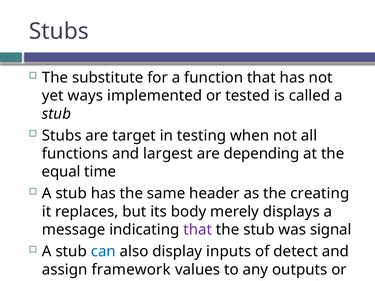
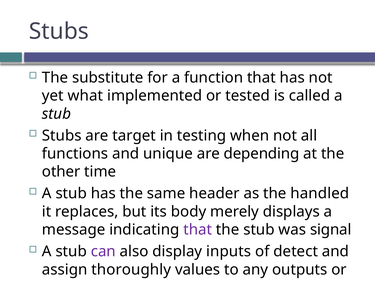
ways: ways -> what
largest: largest -> unique
equal: equal -> other
creating: creating -> handled
can colour: blue -> purple
framework: framework -> thoroughly
